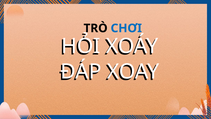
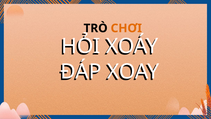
CHƠI colour: blue -> orange
